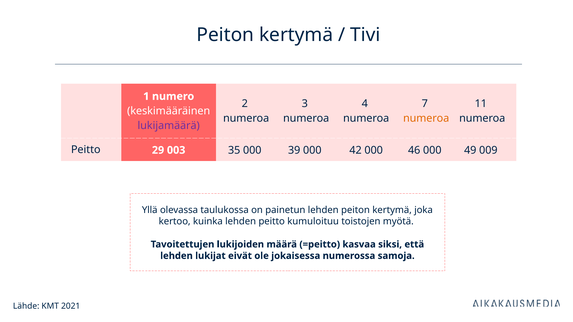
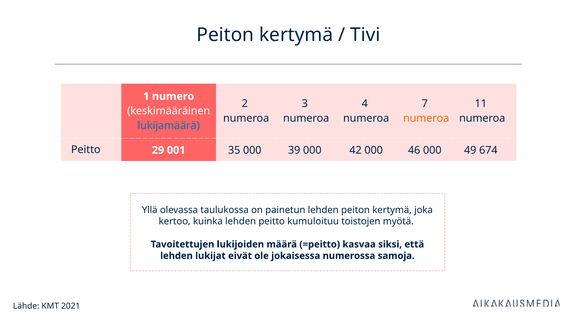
lukijamäärä colour: purple -> blue
003: 003 -> 001
009: 009 -> 674
